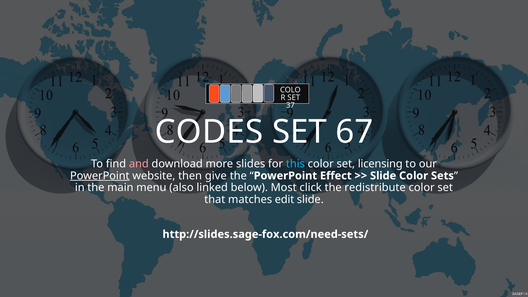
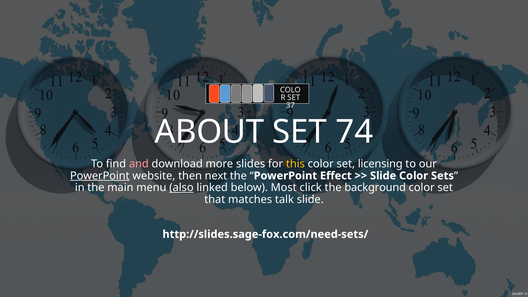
CODES: CODES -> ABOUT
67: 67 -> 74
this colour: light blue -> yellow
give: give -> next
also underline: none -> present
redistribute: redistribute -> background
edit: edit -> talk
